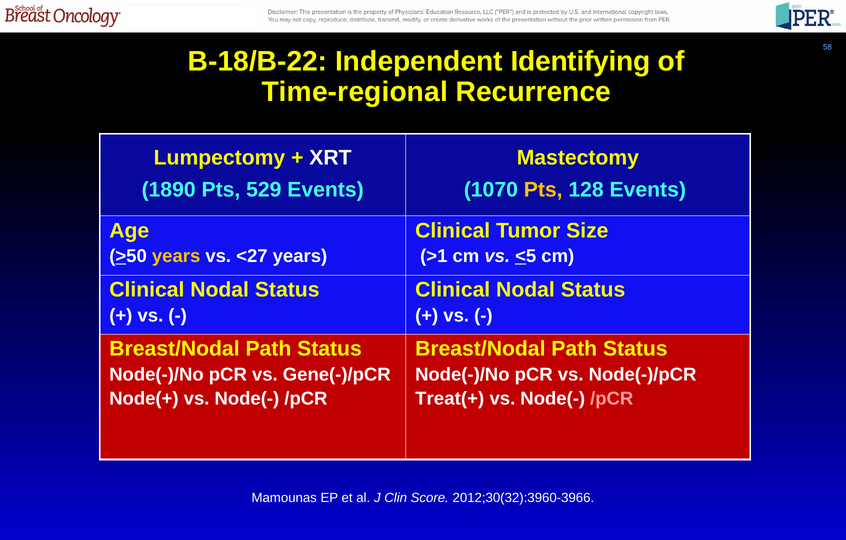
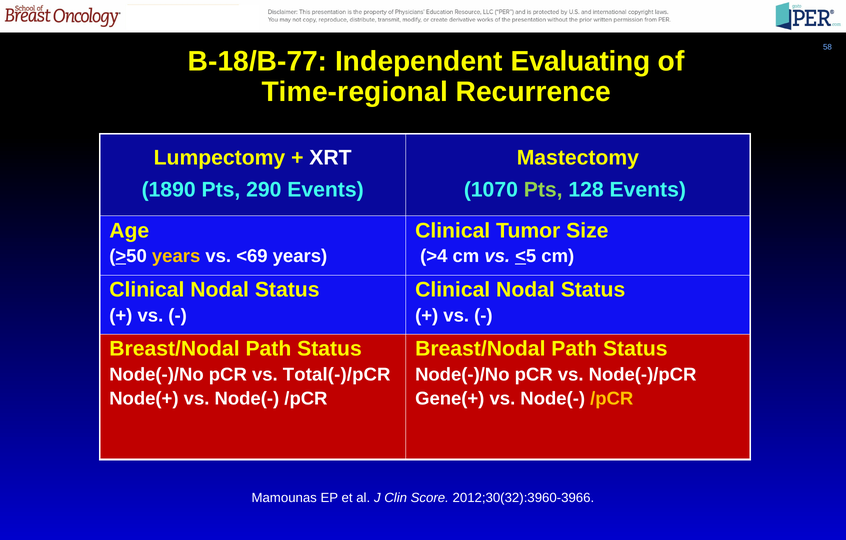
B-18/B-22: B-18/B-22 -> B-18/B-77
Identifying: Identifying -> Evaluating
529: 529 -> 290
Pts at (543, 190) colour: yellow -> light green
<27: <27 -> <69
>1: >1 -> >4
Gene(-)/pCR: Gene(-)/pCR -> Total(-)/pCR
Treat(+: Treat(+ -> Gene(+
/pCR at (612, 398) colour: pink -> yellow
